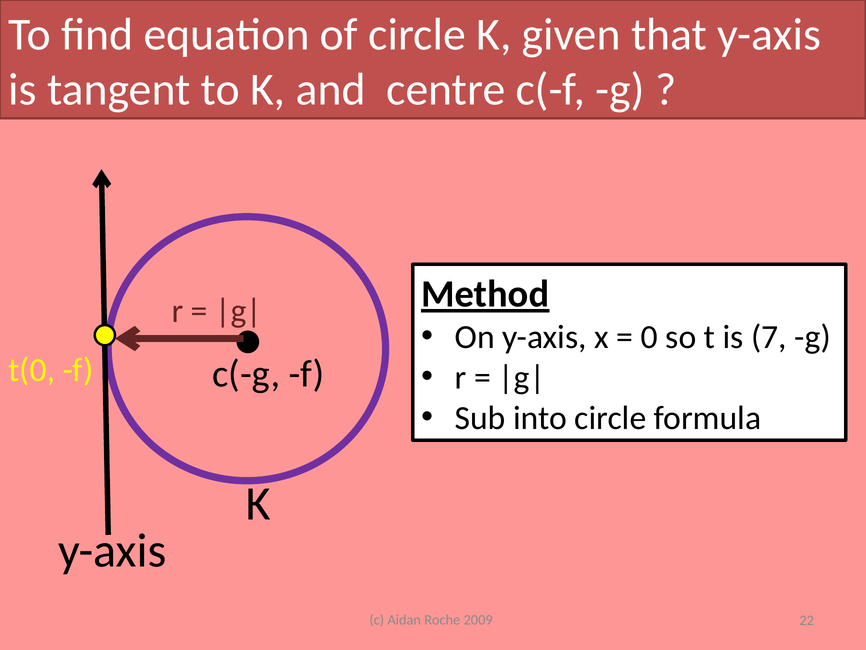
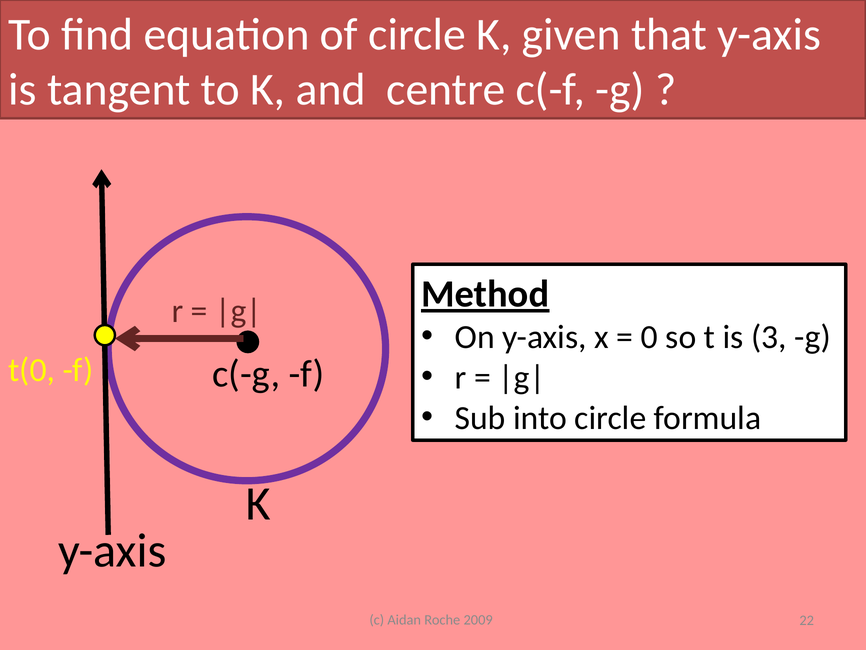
7: 7 -> 3
